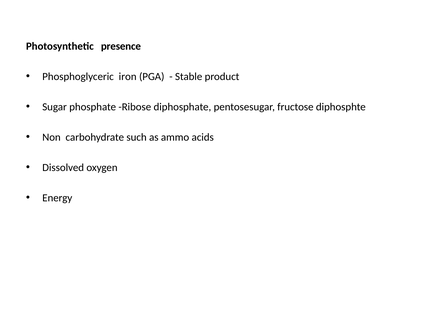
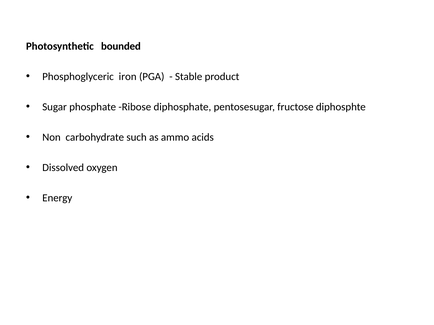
presence: presence -> bounded
